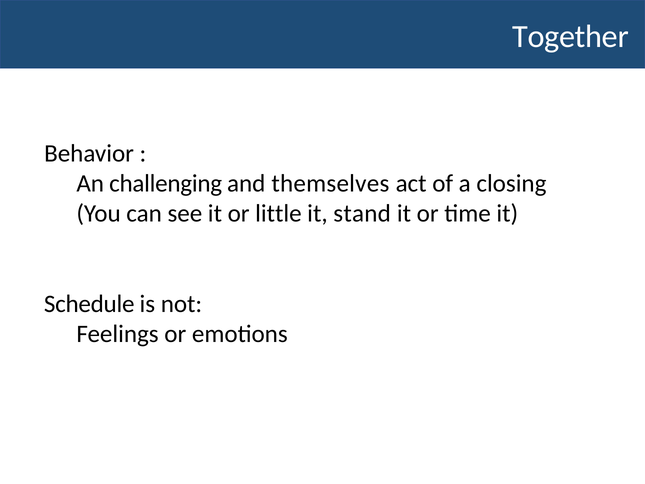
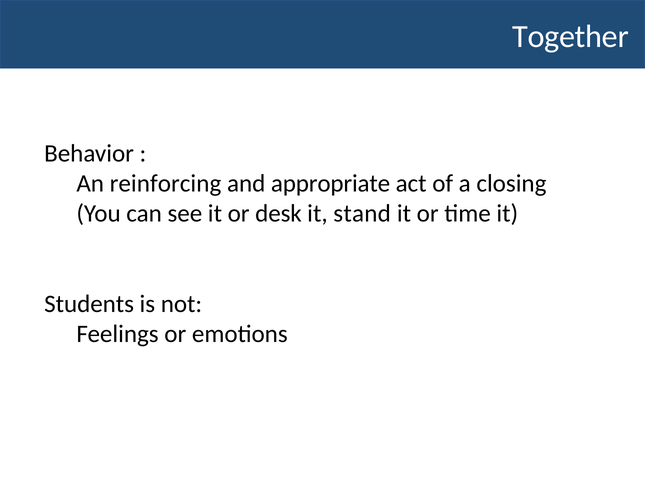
challenging: challenging -> reinforcing
themselves: themselves -> appropriate
little: little -> desk
Schedule: Schedule -> Students
